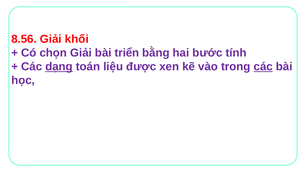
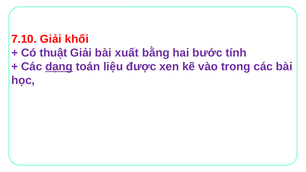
8.56: 8.56 -> 7.10
chọn: chọn -> thuật
triển: triển -> xuất
các at (263, 67) underline: present -> none
